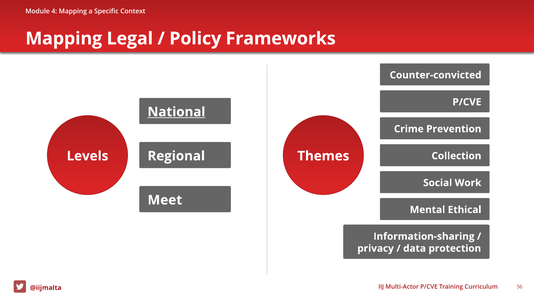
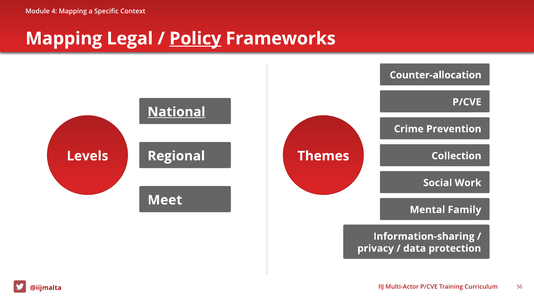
Policy underline: none -> present
Counter-convicted: Counter-convicted -> Counter-allocation
Ethical: Ethical -> Family
